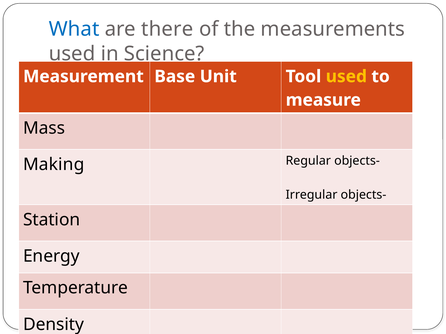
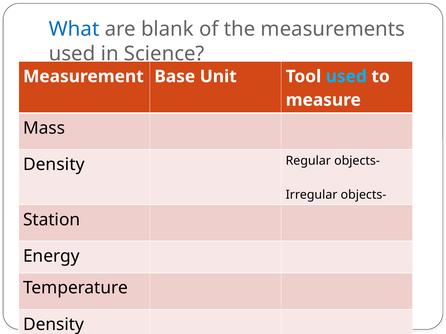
there: there -> blank
used at (346, 77) colour: yellow -> light blue
Making at (54, 165): Making -> Density
